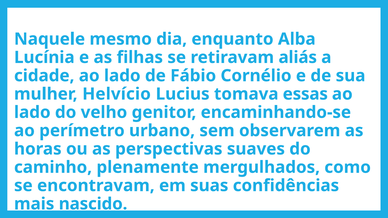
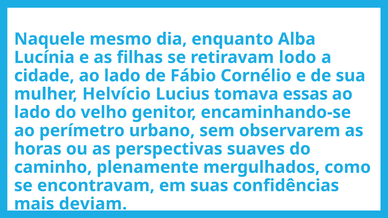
aliás: aliás -> lodo
nascido: nascido -> deviam
